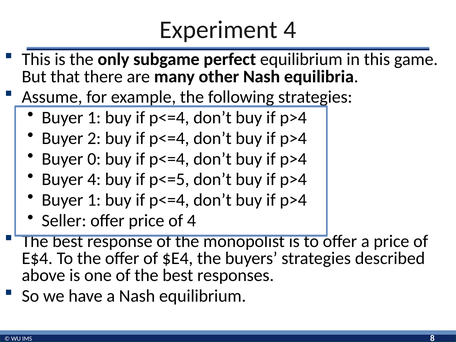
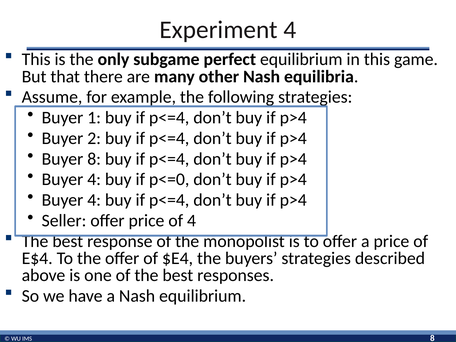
Buyer 0: 0 -> 8
p<=5: p<=5 -> p<=0
1 at (94, 200): 1 -> 4
